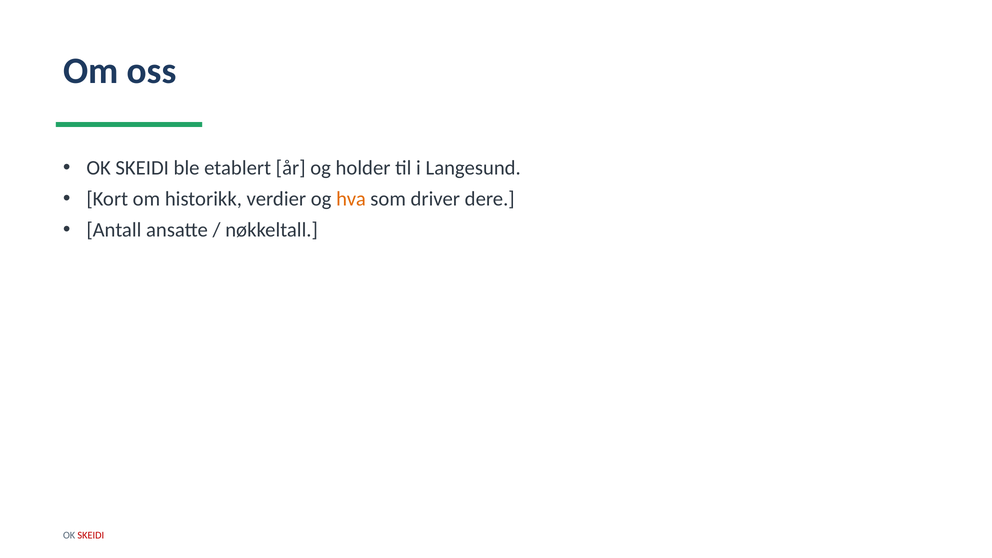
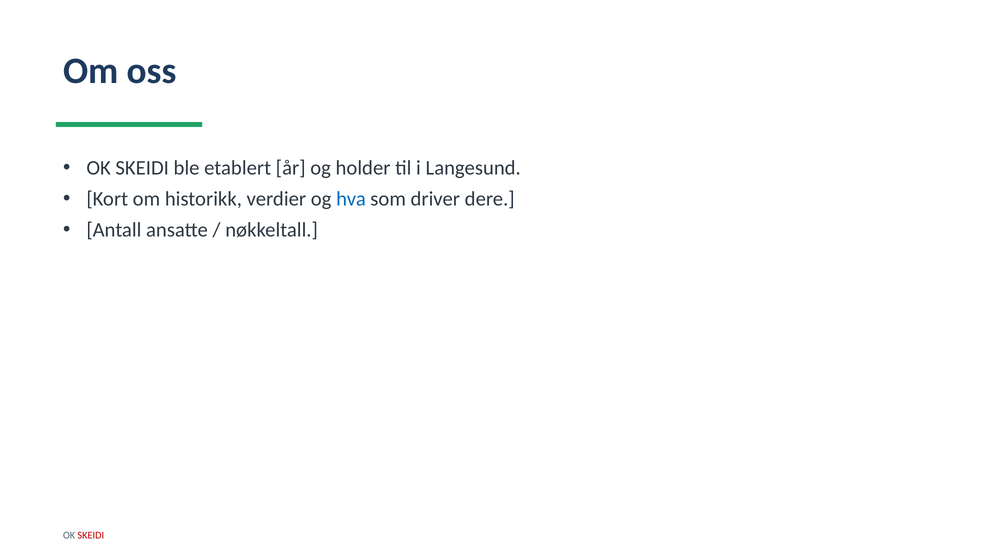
hva colour: orange -> blue
